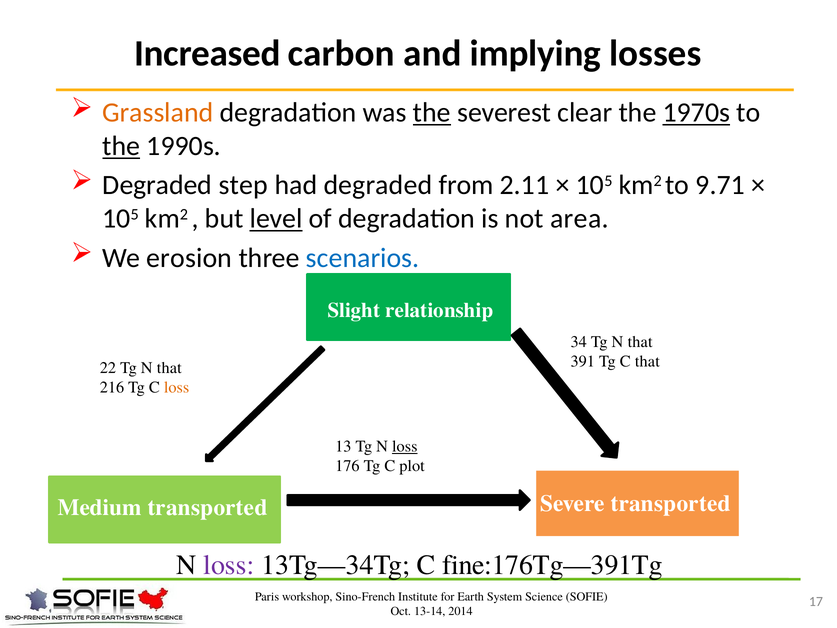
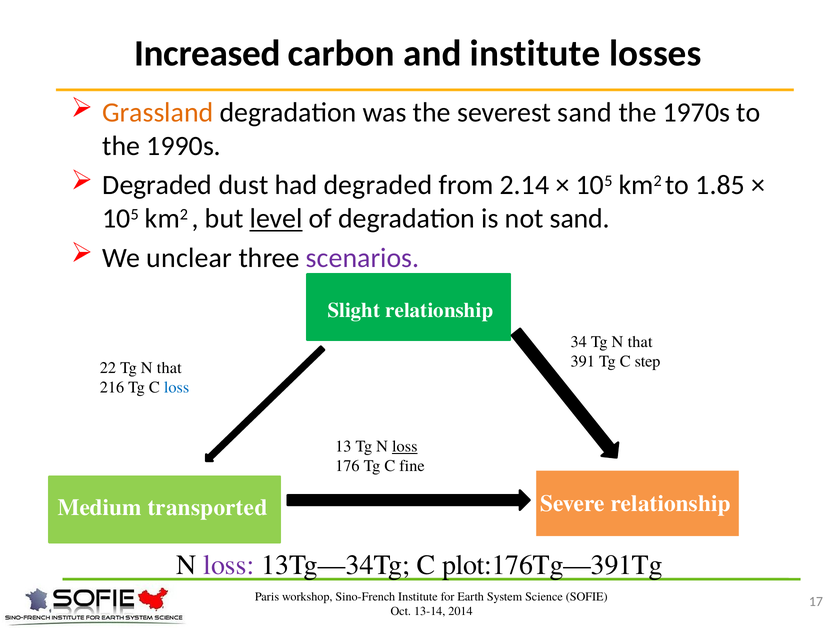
and implying: implying -> institute
the at (432, 113) underline: present -> none
severest clear: clear -> sand
1970s underline: present -> none
the at (121, 146) underline: present -> none
step: step -> dust
2.11: 2.11 -> 2.14
9.71: 9.71 -> 1.85
not area: area -> sand
erosion: erosion -> unclear
scenarios colour: blue -> purple
C that: that -> step
loss at (177, 387) colour: orange -> blue
plot: plot -> fine
Severe transported: transported -> relationship
fine:176Tg—391Tg: fine:176Tg—391Tg -> plot:176Tg—391Tg
